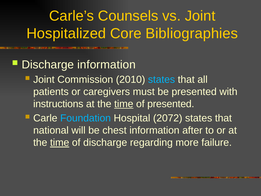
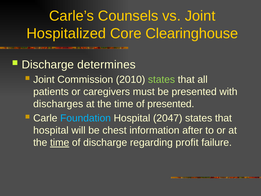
Bibliographies: Bibliographies -> Clearinghouse
Discharge information: information -> determines
states at (161, 79) colour: light blue -> light green
instructions: instructions -> discharges
time at (124, 104) underline: present -> none
2072: 2072 -> 2047
national at (51, 130): national -> hospital
more: more -> profit
